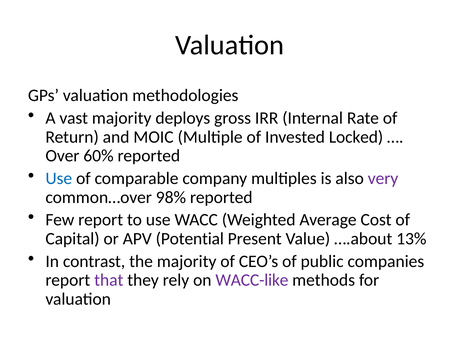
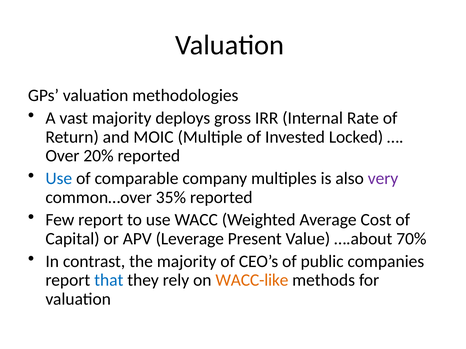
60%: 60% -> 20%
98%: 98% -> 35%
Potential: Potential -> Leverage
13%: 13% -> 70%
that colour: purple -> blue
WACC-like colour: purple -> orange
